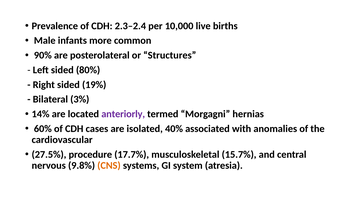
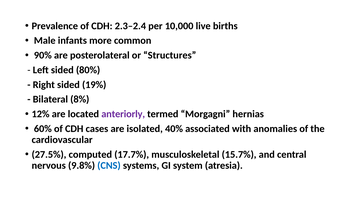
3%: 3% -> 8%
14%: 14% -> 12%
procedure: procedure -> computed
CNS colour: orange -> blue
